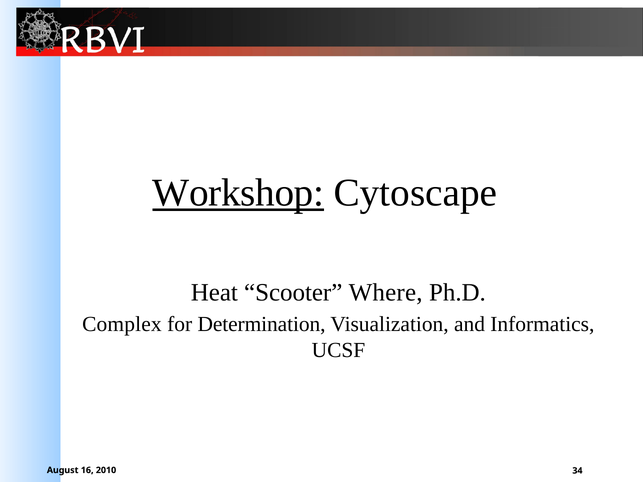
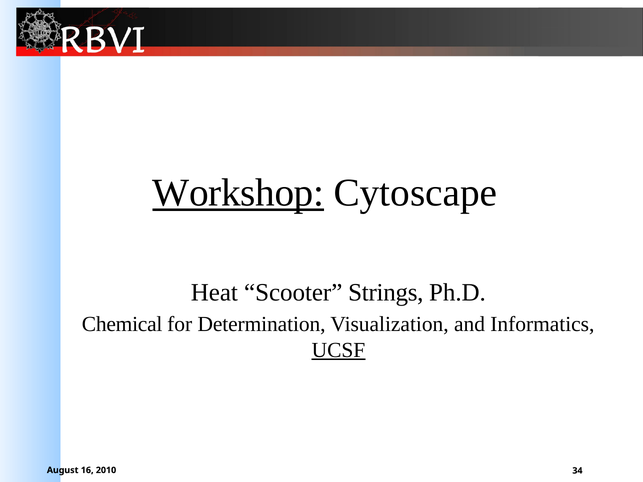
Where: Where -> Strings
Complex: Complex -> Chemical
UCSF underline: none -> present
